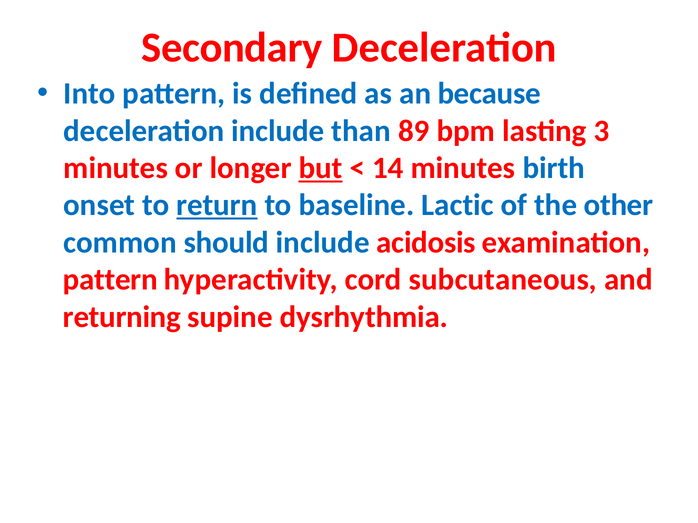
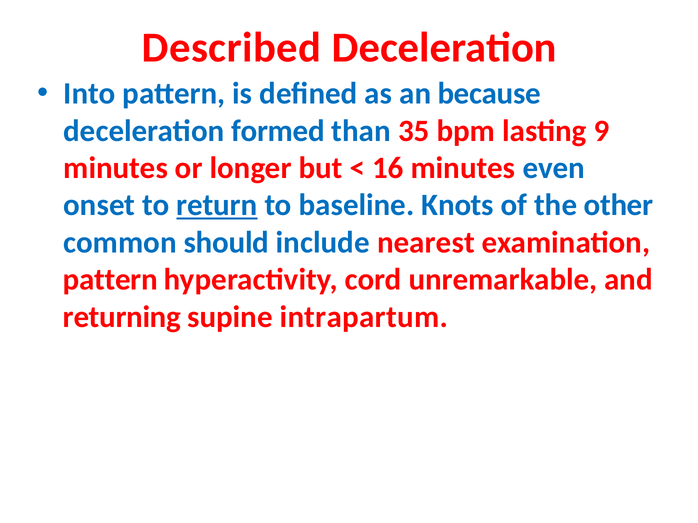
Secondary: Secondary -> Described
deceleration include: include -> formed
89: 89 -> 35
3: 3 -> 9
but underline: present -> none
14: 14 -> 16
birth: birth -> even
Lactic: Lactic -> Knots
acidosis: acidosis -> nearest
subcutaneous: subcutaneous -> unremarkable
dysrhythmia: dysrhythmia -> intrapartum
